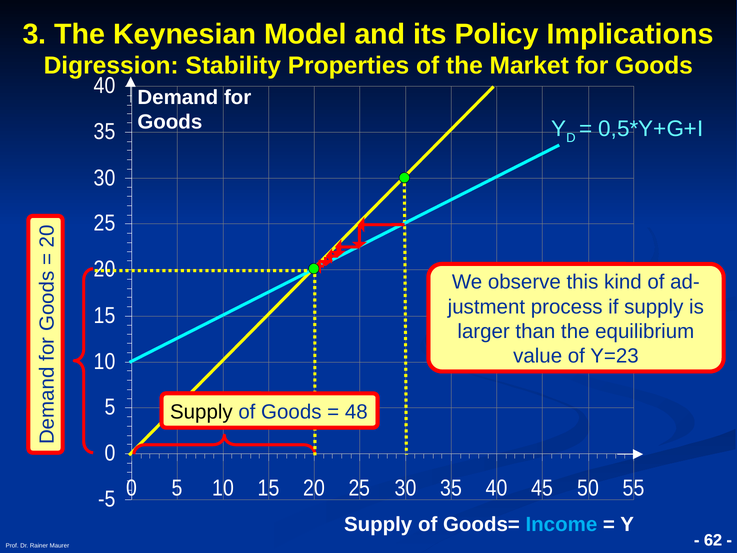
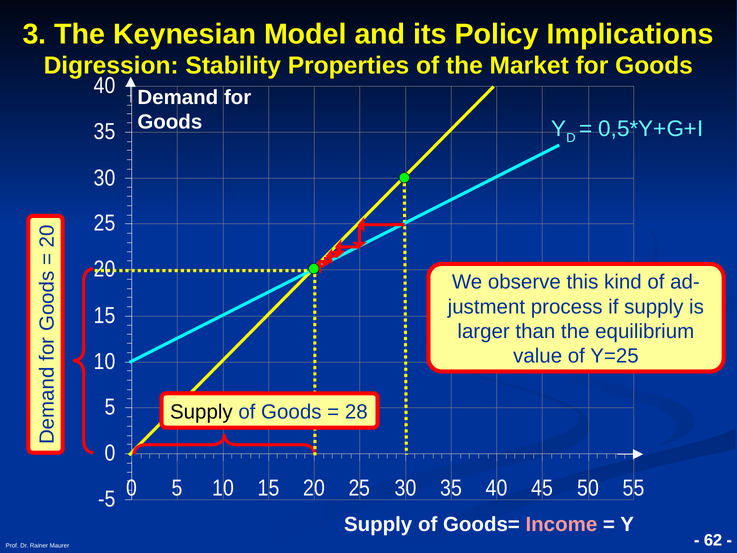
Y=23: Y=23 -> Y=25
48: 48 -> 28
Income colour: light blue -> pink
